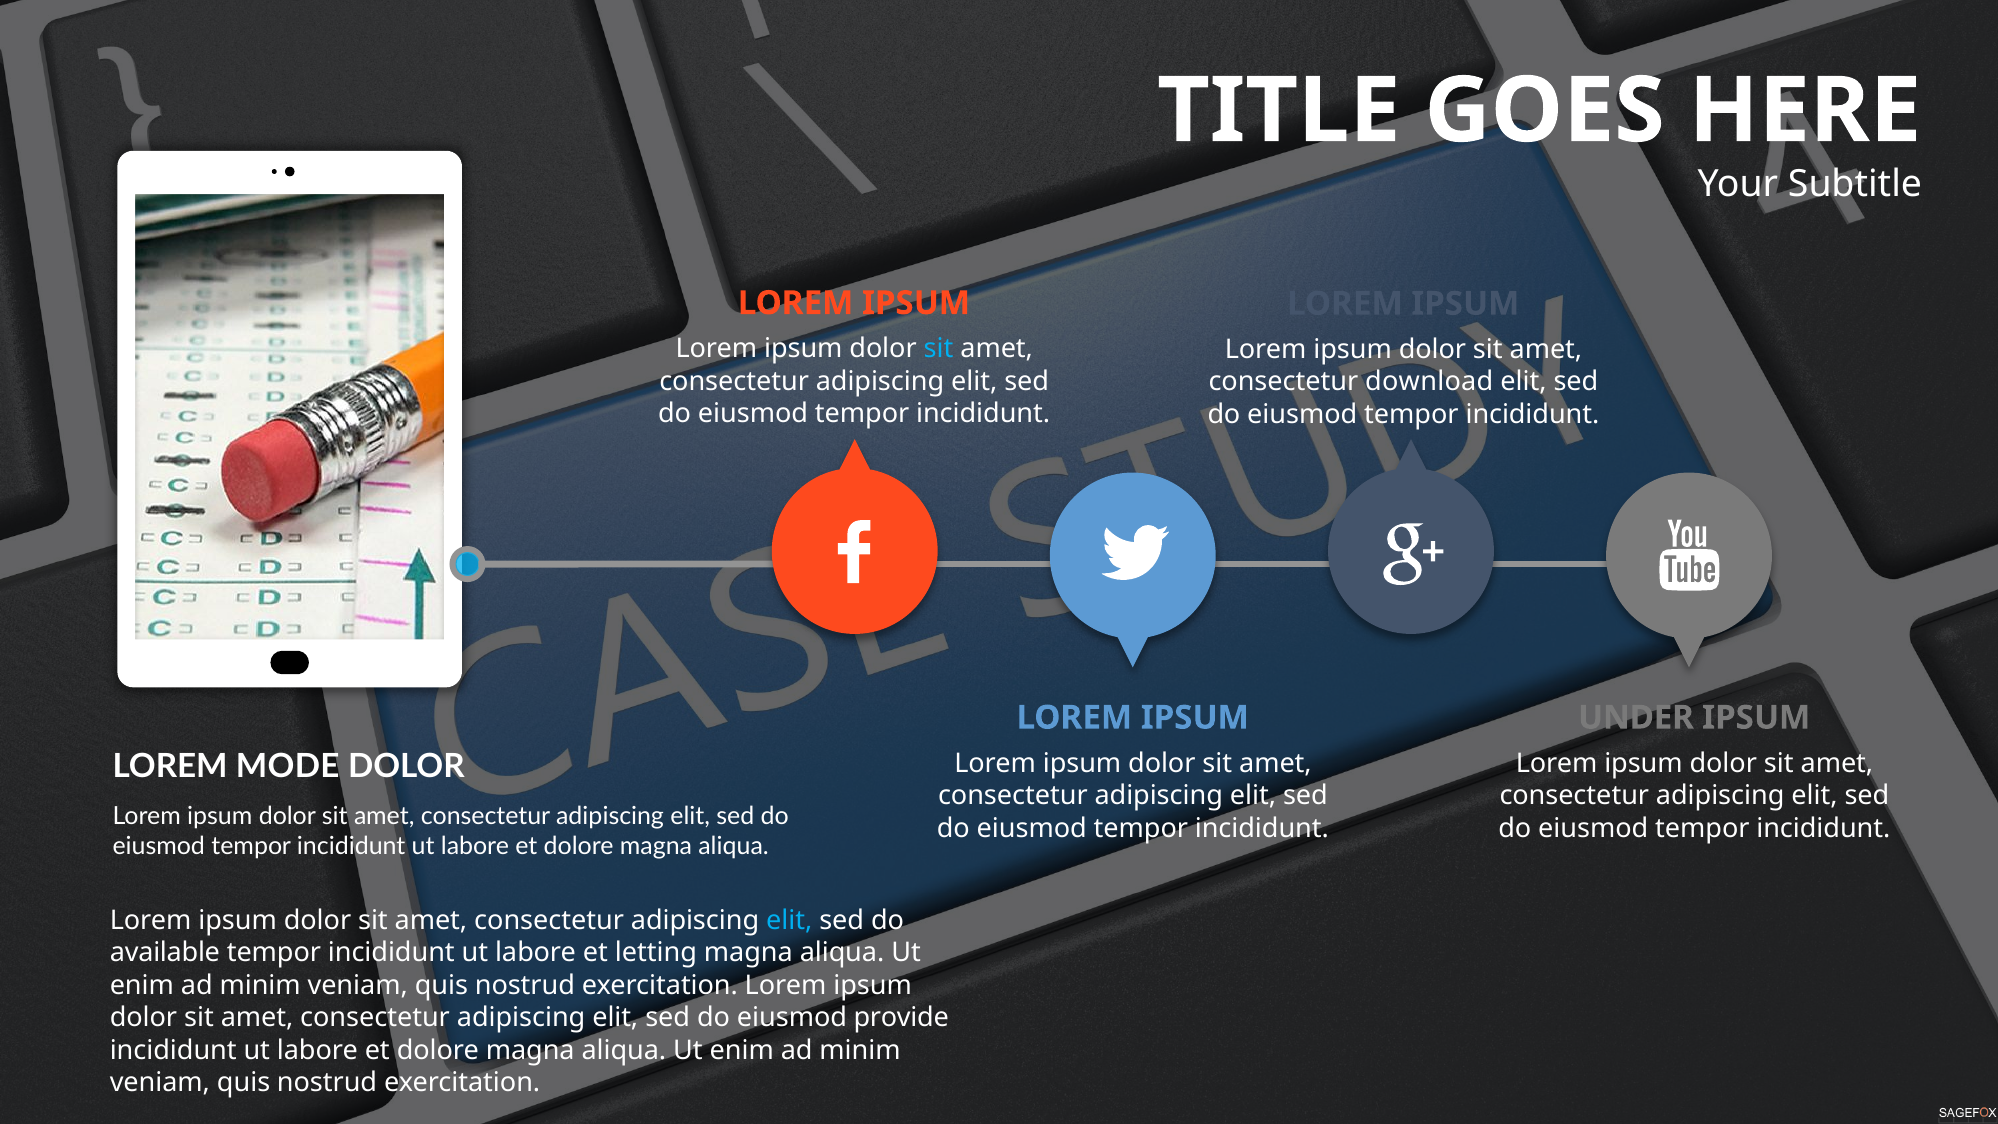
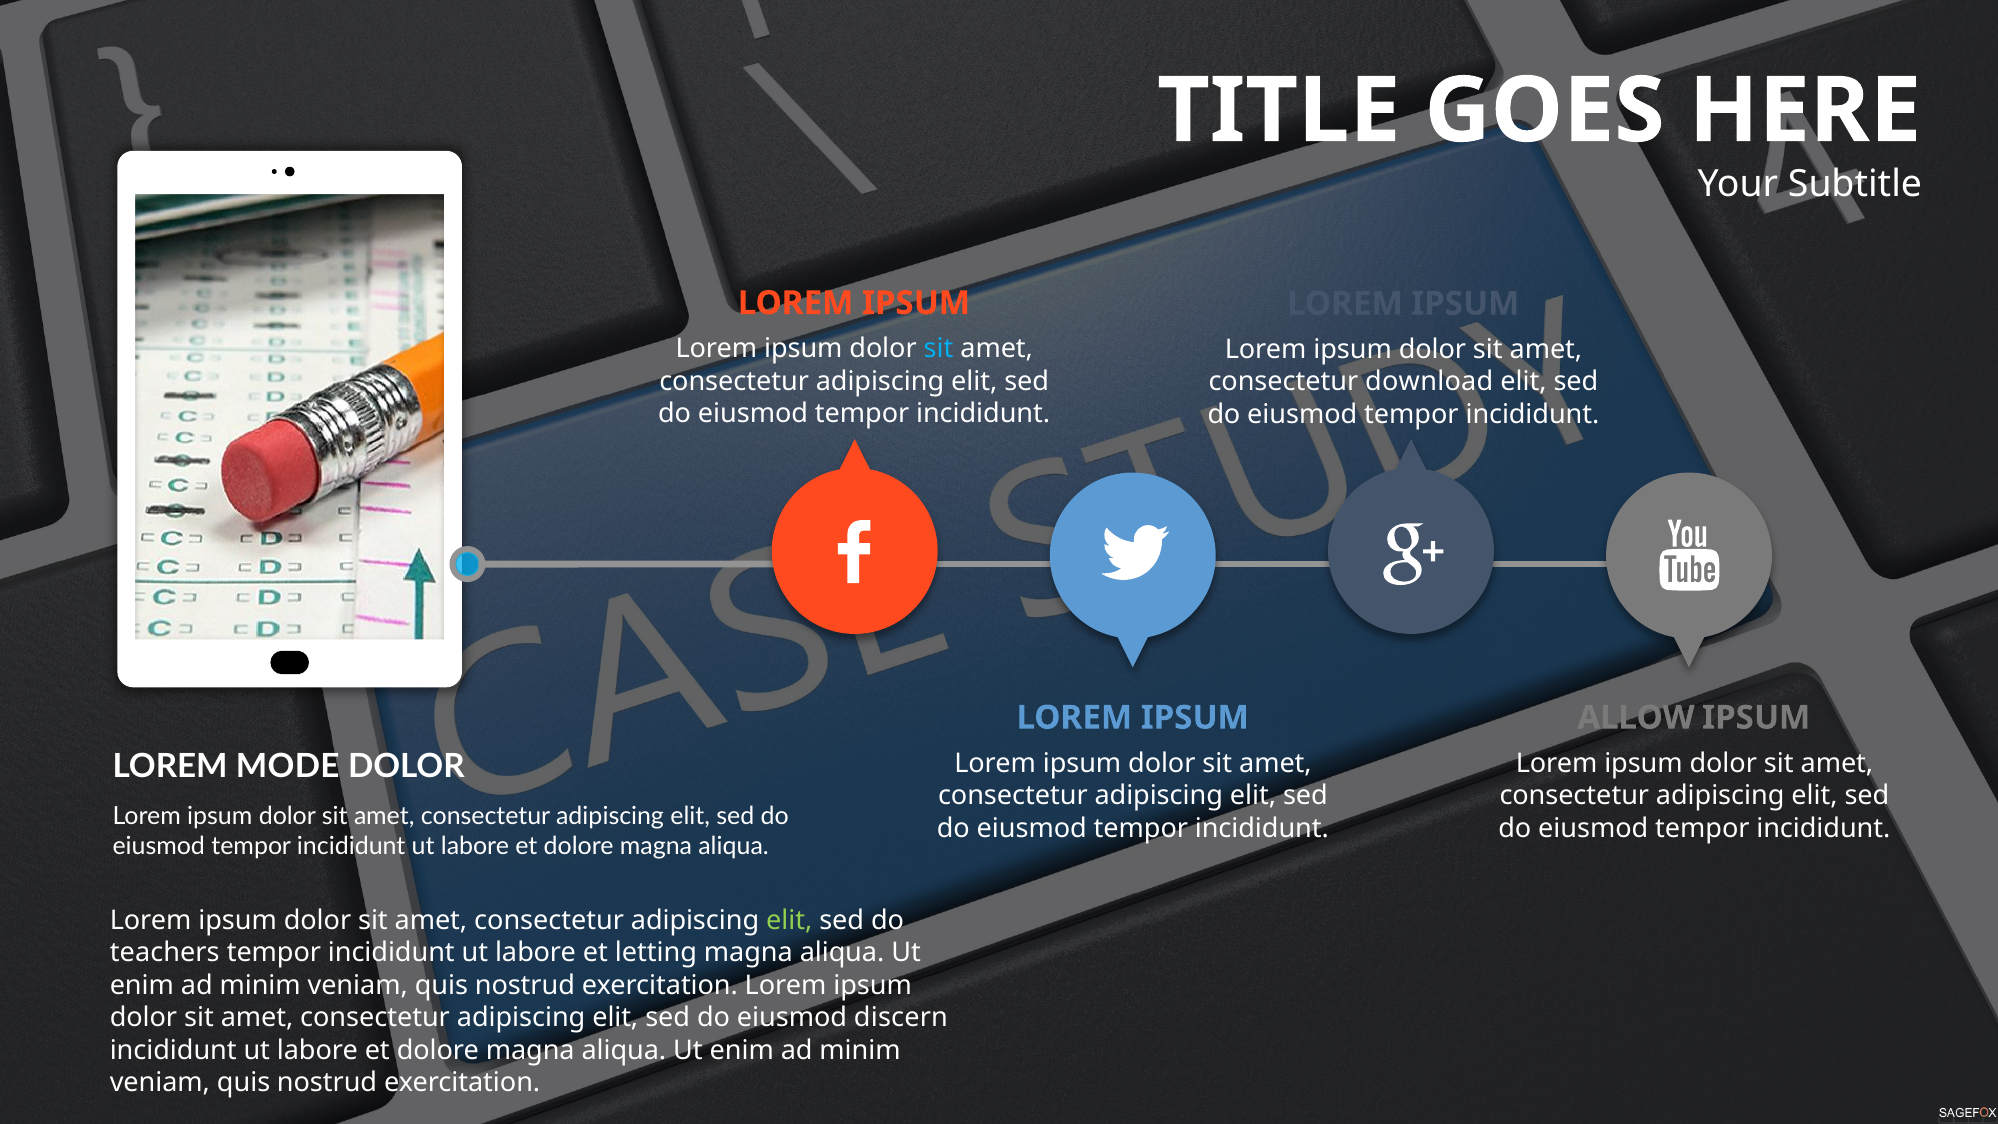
UNDER: UNDER -> ALLOW
elit at (789, 920) colour: light blue -> light green
available: available -> teachers
provide: provide -> discern
